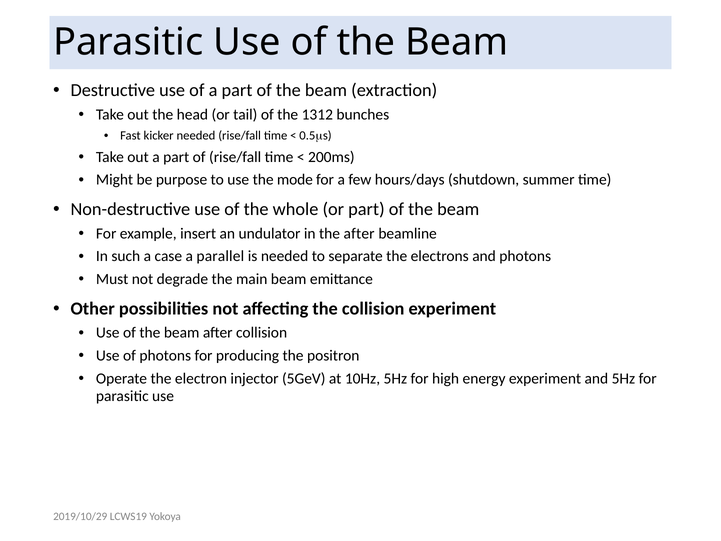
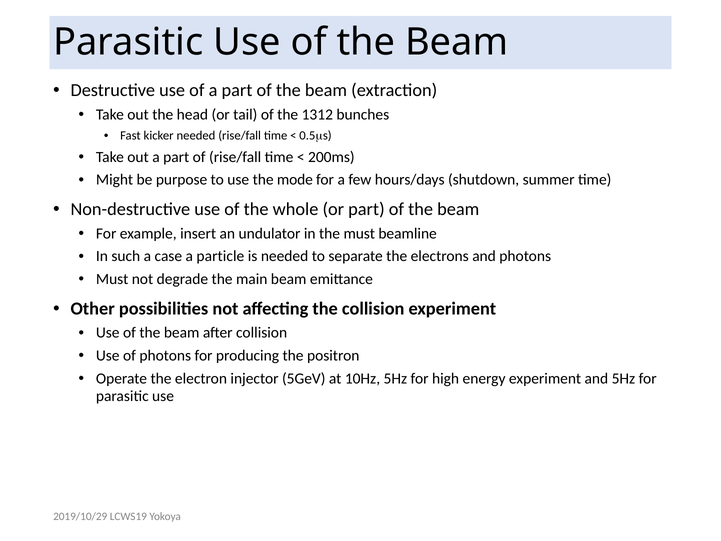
the after: after -> must
parallel: parallel -> particle
